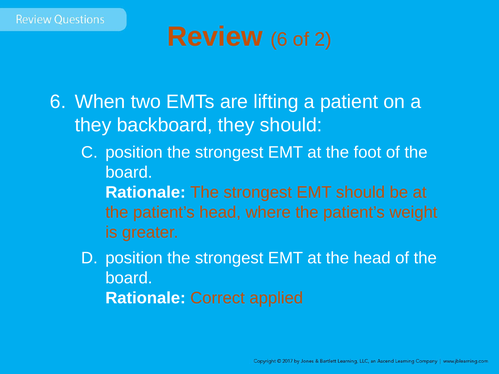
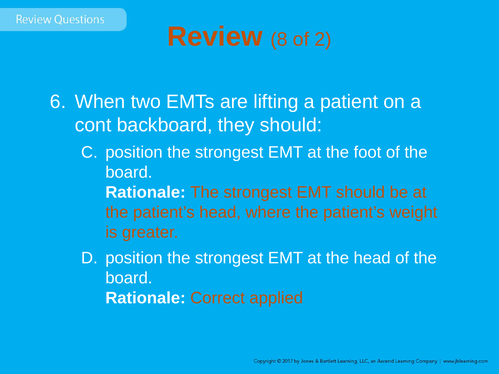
Review 6: 6 -> 8
they at (93, 125): they -> cont
